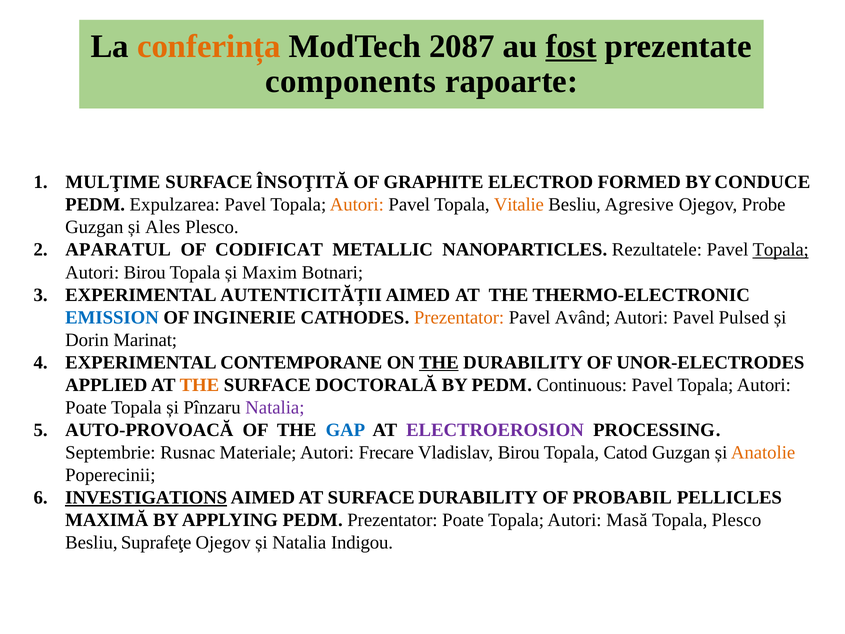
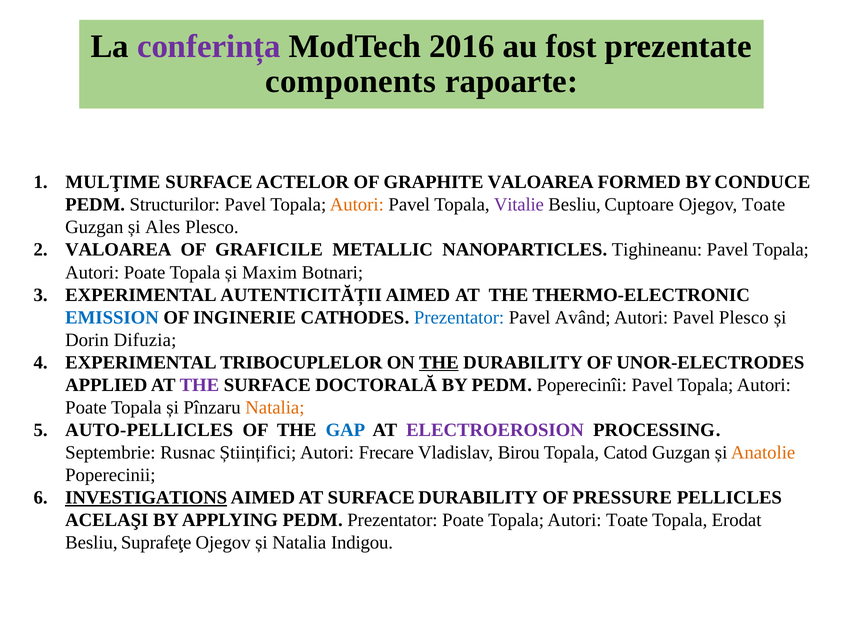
conferința colour: orange -> purple
2087: 2087 -> 2016
fost underline: present -> none
ÎNSOŢITĂ: ÎNSOŢITĂ -> ACTELOR
GRAPHITE ELECTROD: ELECTROD -> VALOAREA
Expulzarea: Expulzarea -> Structurilor
Vitalie colour: orange -> purple
Agresive: Agresive -> Cuptoare
Ojegov Probe: Probe -> Toate
APARATUL at (118, 250): APARATUL -> VALOAREA
CODIFICAT: CODIFICAT -> GRAFICILE
Rezultatele: Rezultatele -> Tighineanu
Topala at (781, 250) underline: present -> none
Birou at (145, 272): Birou -> Poate
Prezentator at (459, 317) colour: orange -> blue
Pavel Pulsed: Pulsed -> Plesco
Marinat: Marinat -> Difuzia
CONTEMPORANE: CONTEMPORANE -> TRIBOCUPLELOR
THE at (199, 385) colour: orange -> purple
Continuous: Continuous -> Poperecinîi
Natalia at (275, 407) colour: purple -> orange
AUTO-PROVOACĂ: AUTO-PROVOACĂ -> AUTO-PELLICLES
Materiale: Materiale -> Științifici
PROBABIL: PROBABIL -> PRESSURE
MAXIMĂ: MAXIMĂ -> ACELAŞI
Autori Masă: Masă -> Toate
Topala Plesco: Plesco -> Erodat
